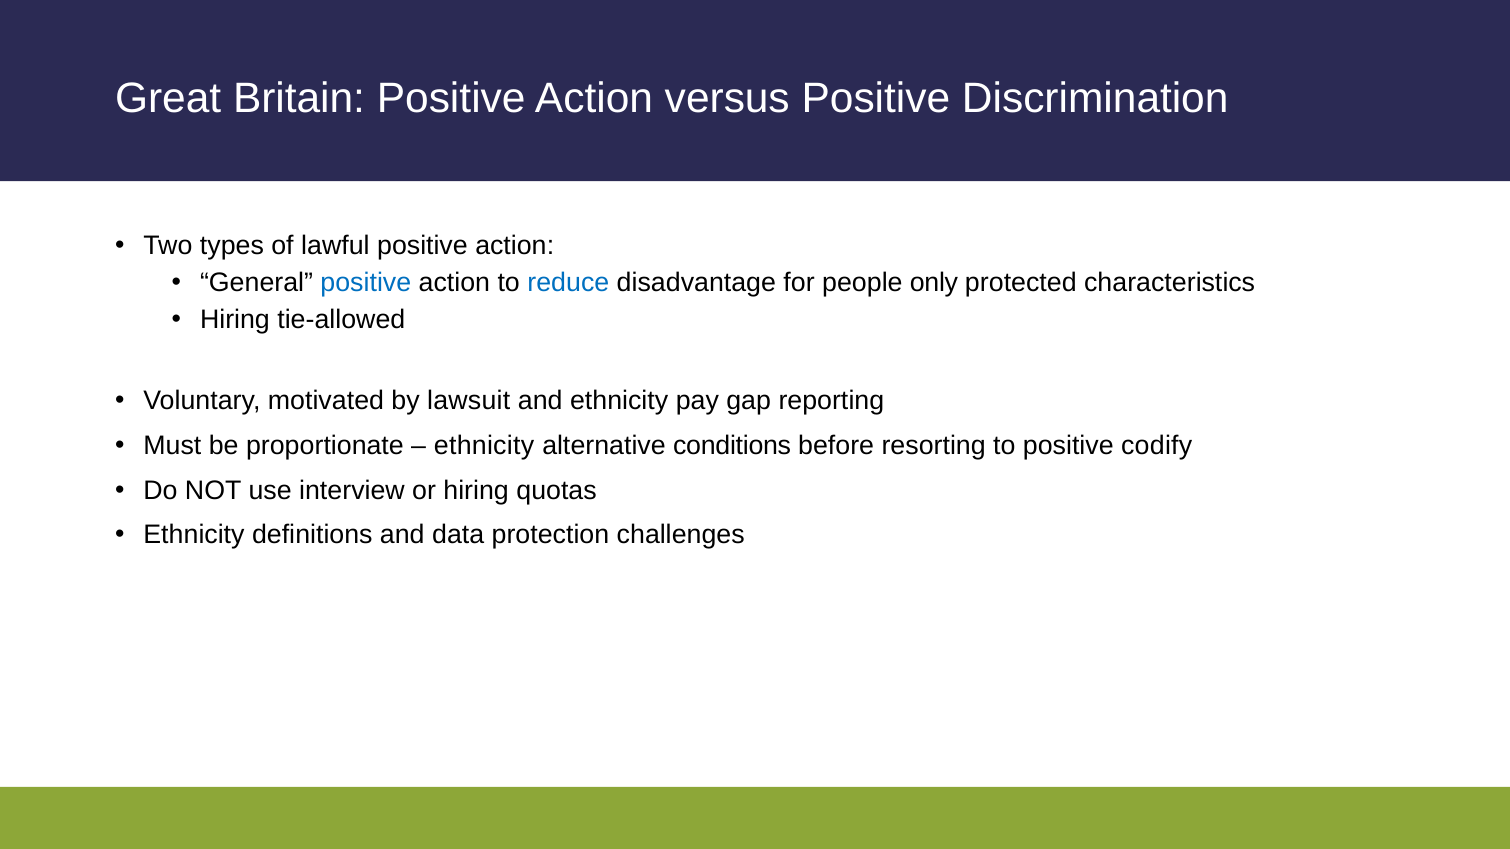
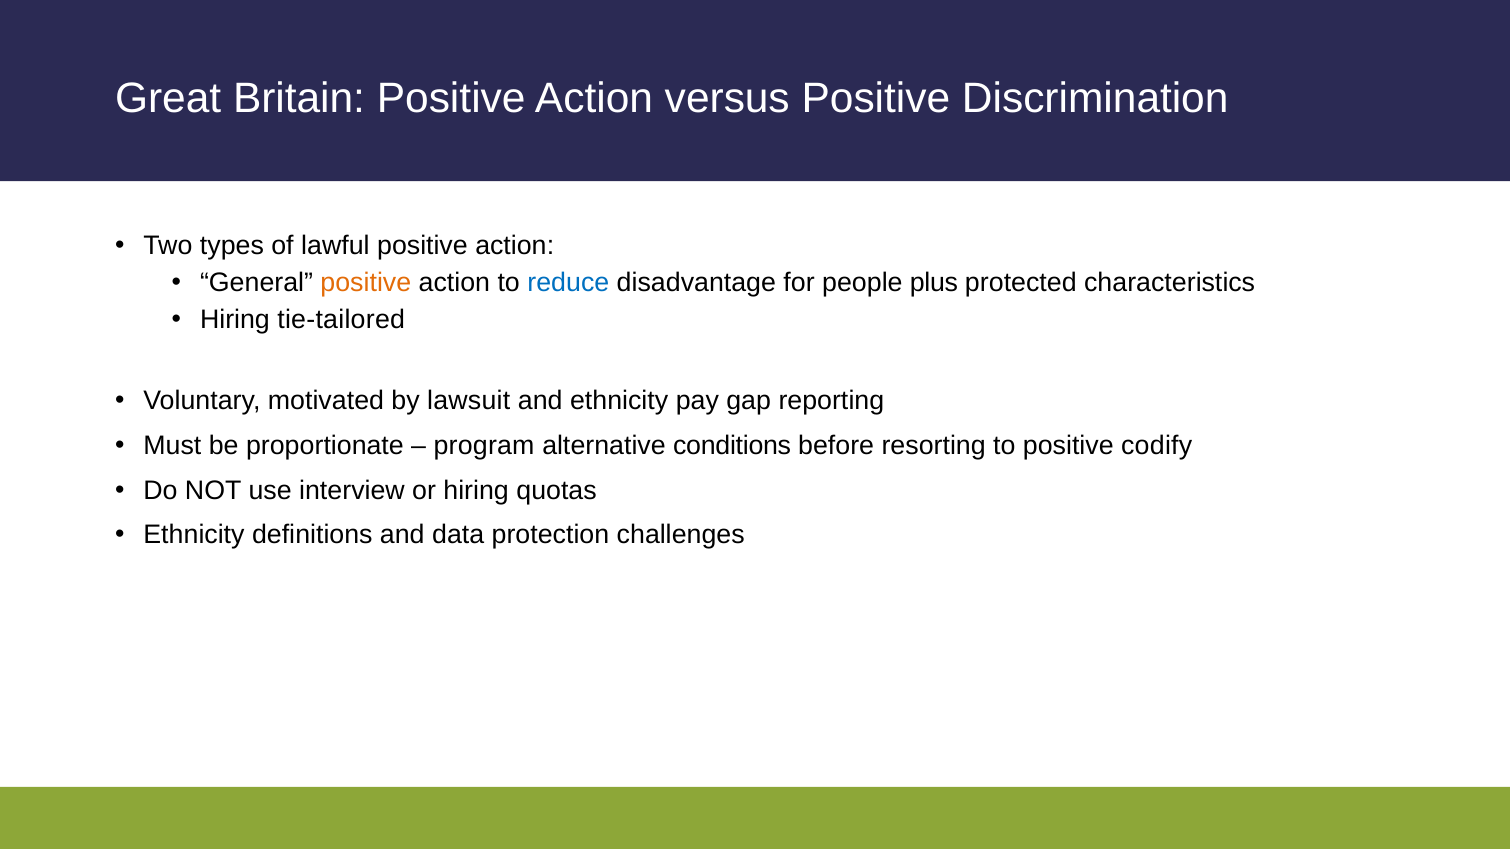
positive at (366, 283) colour: blue -> orange
only: only -> plus
tie-allowed: tie-allowed -> tie-tailored
ethnicity at (484, 446): ethnicity -> program
